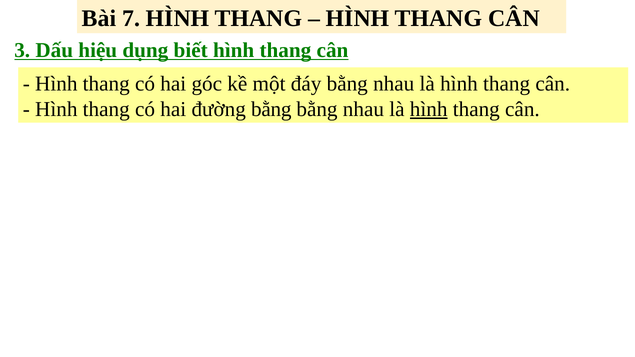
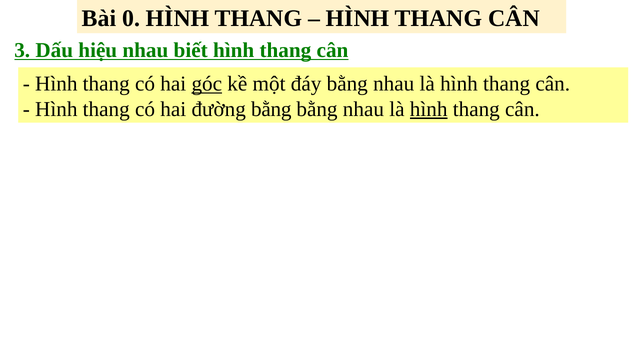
7: 7 -> 0
hiệu dụng: dụng -> nhau
góc underline: none -> present
